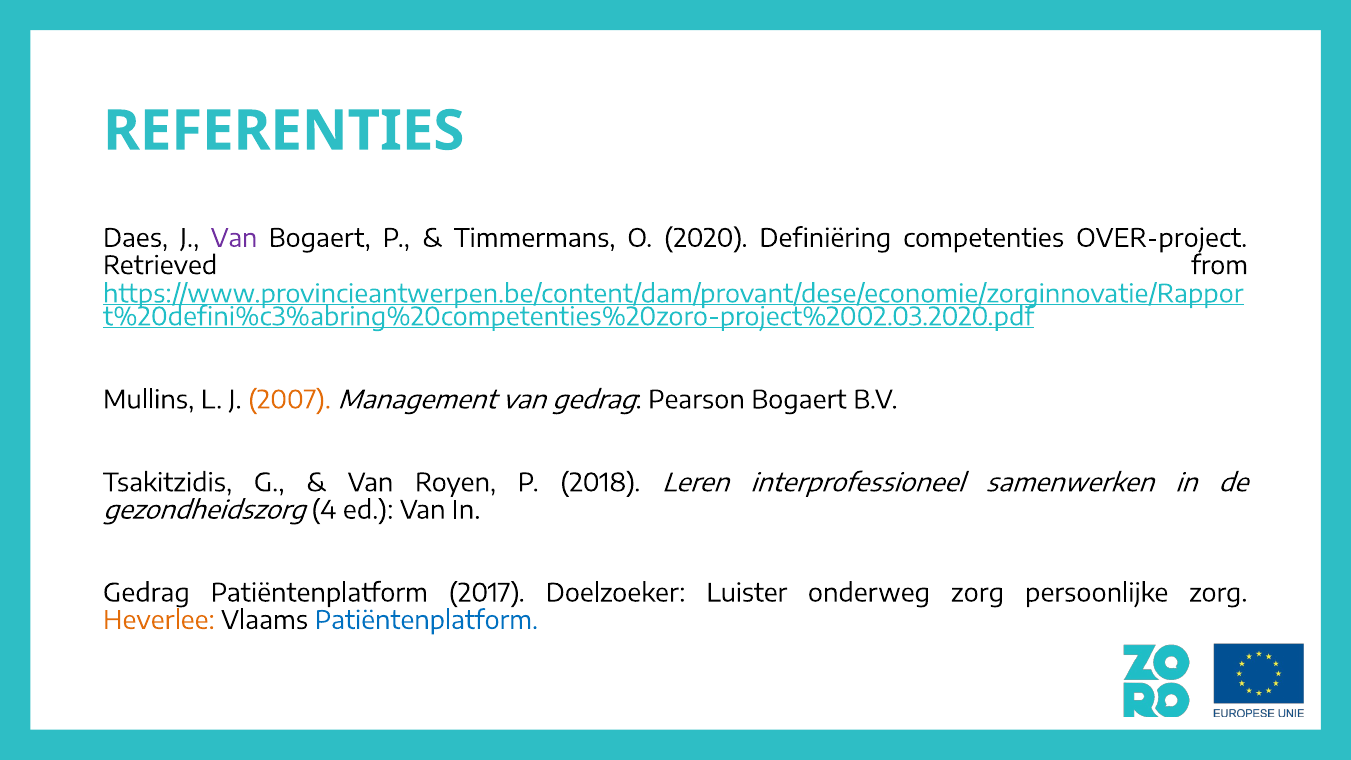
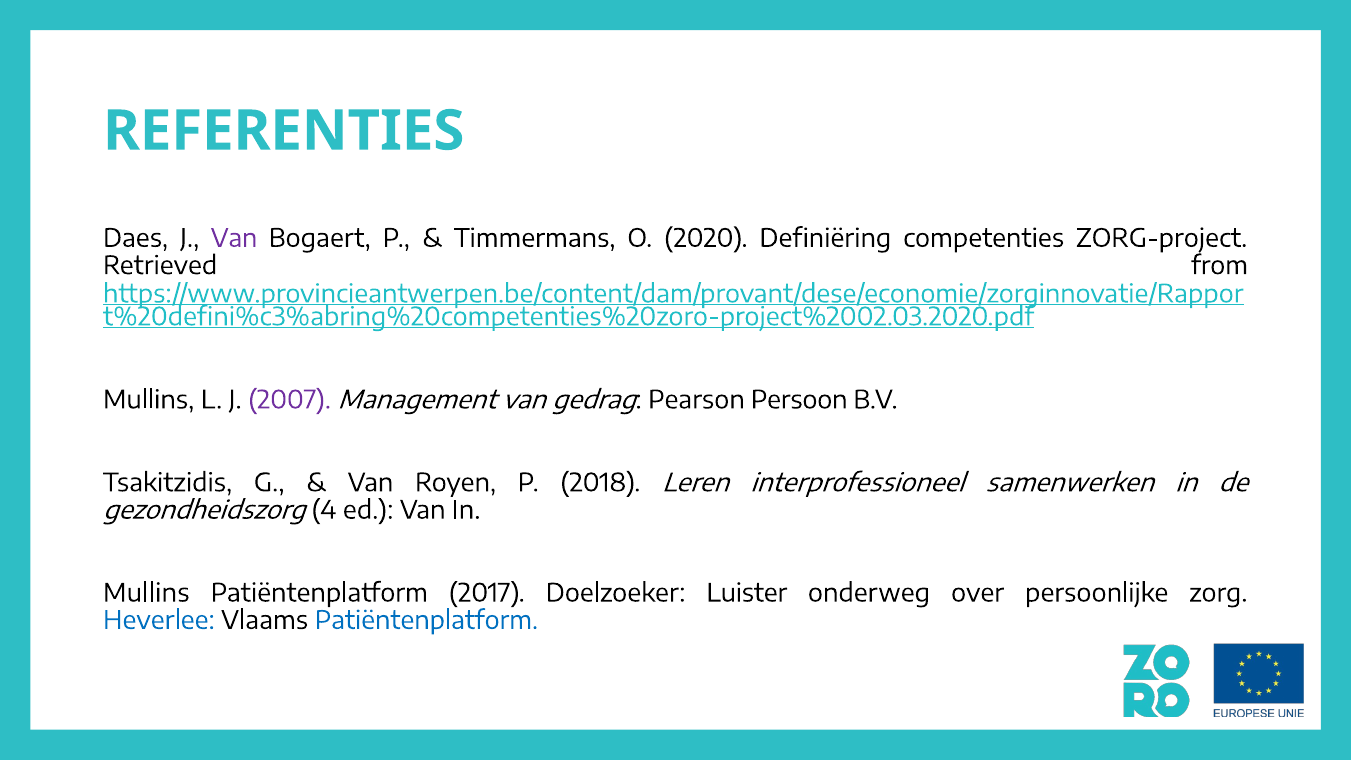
OVER-project: OVER-project -> ZORG-project
2007 colour: orange -> purple
Pearson Bogaert: Bogaert -> Persoon
Gedrag at (146, 593): Gedrag -> Mullins
onderweg zorg: zorg -> over
Heverlee colour: orange -> blue
